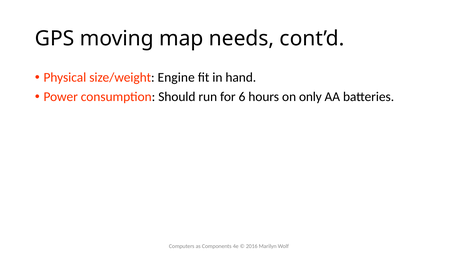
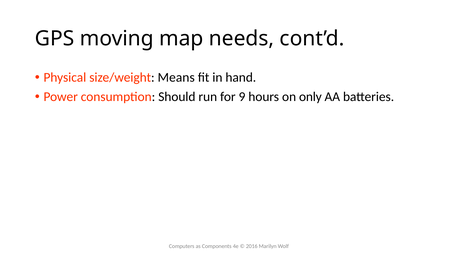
Engine: Engine -> Means
6: 6 -> 9
